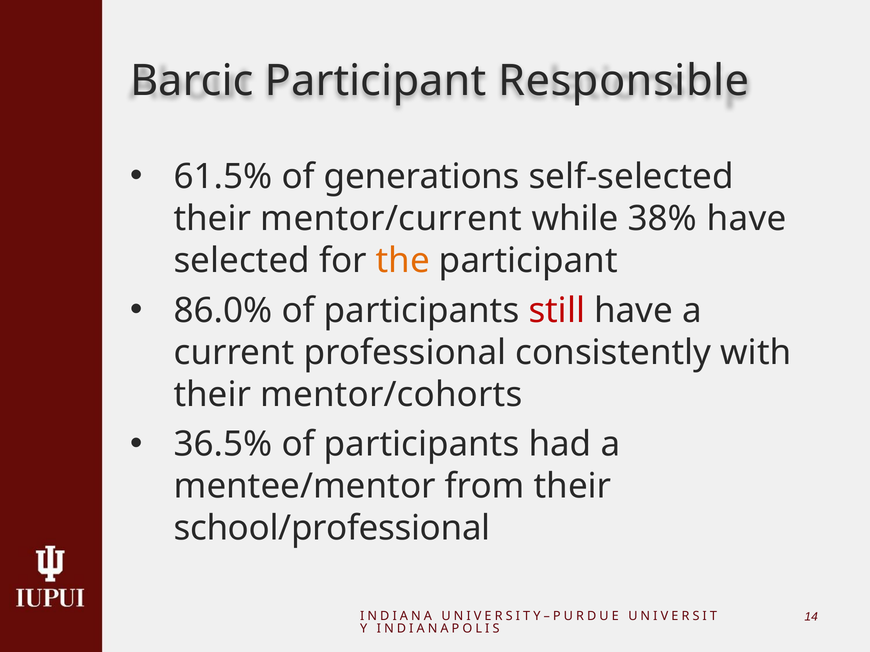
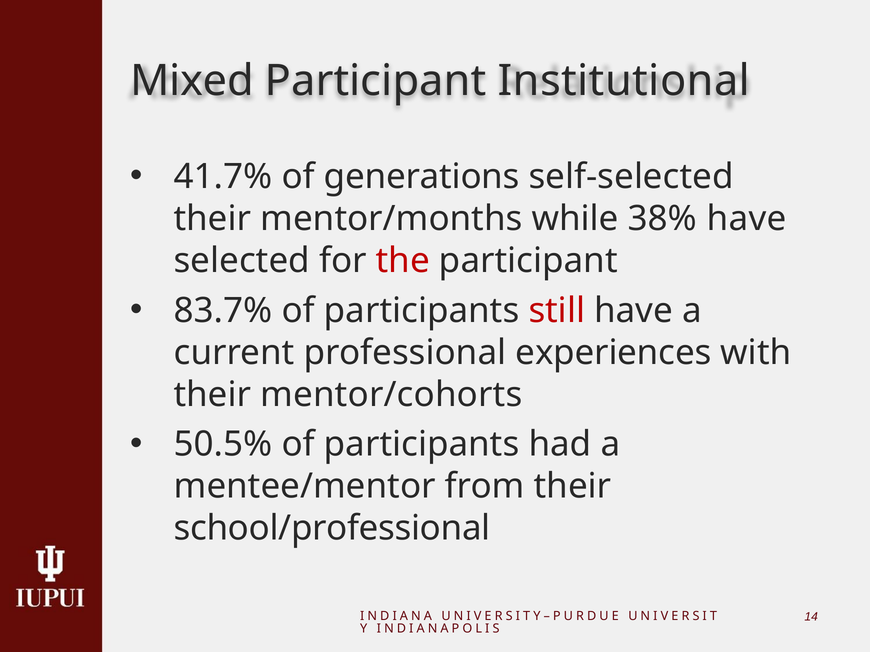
Barcic: Barcic -> Mixed
Responsible: Responsible -> Institutional
61.5%: 61.5% -> 41.7%
mentor/current: mentor/current -> mentor/months
the colour: orange -> red
86.0%: 86.0% -> 83.7%
consistently: consistently -> experiences
36.5%: 36.5% -> 50.5%
